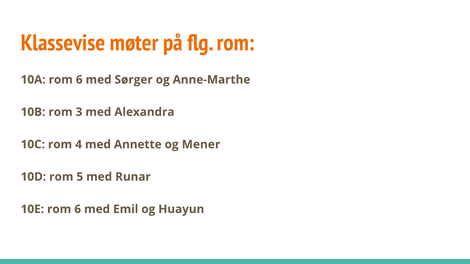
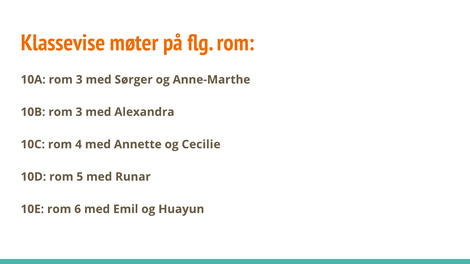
10A rom 6: 6 -> 3
Mener: Mener -> Cecilie
